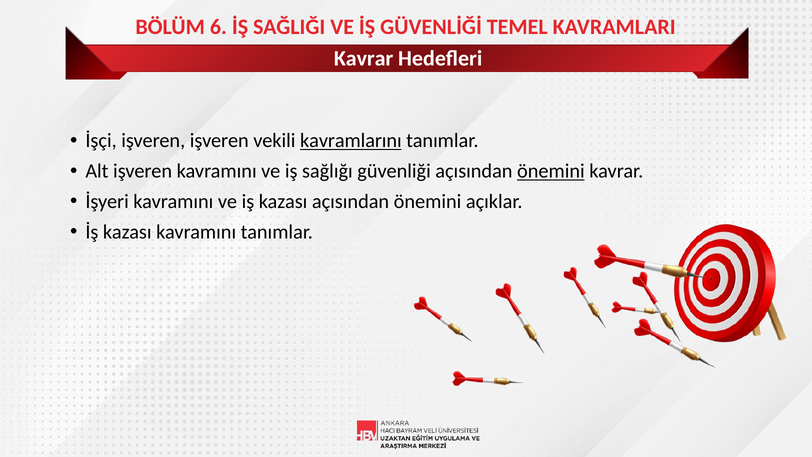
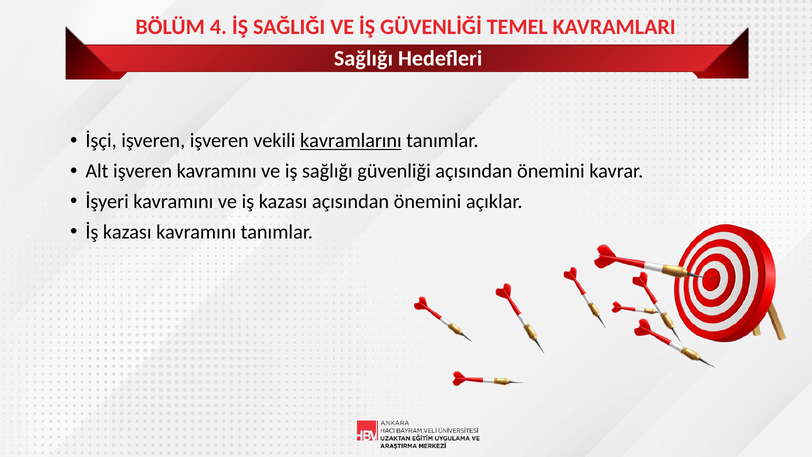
6: 6 -> 4
Kavrar at (364, 58): Kavrar -> Sağlığı
önemini at (551, 171) underline: present -> none
